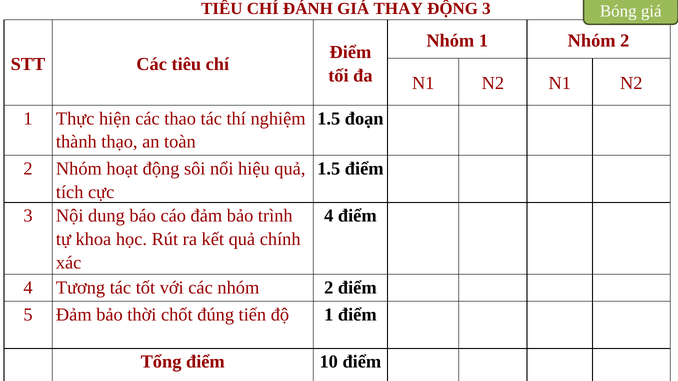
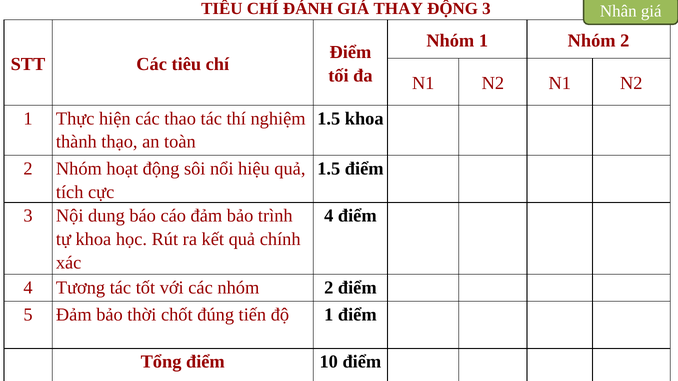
Bóng: Bóng -> Nhân
1.5 đoạn: đoạn -> khoa
